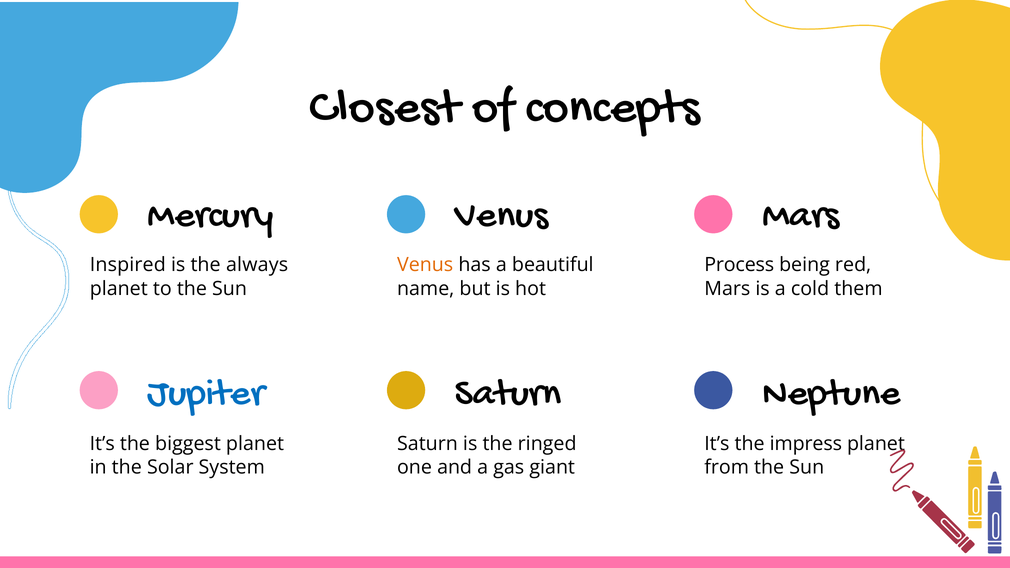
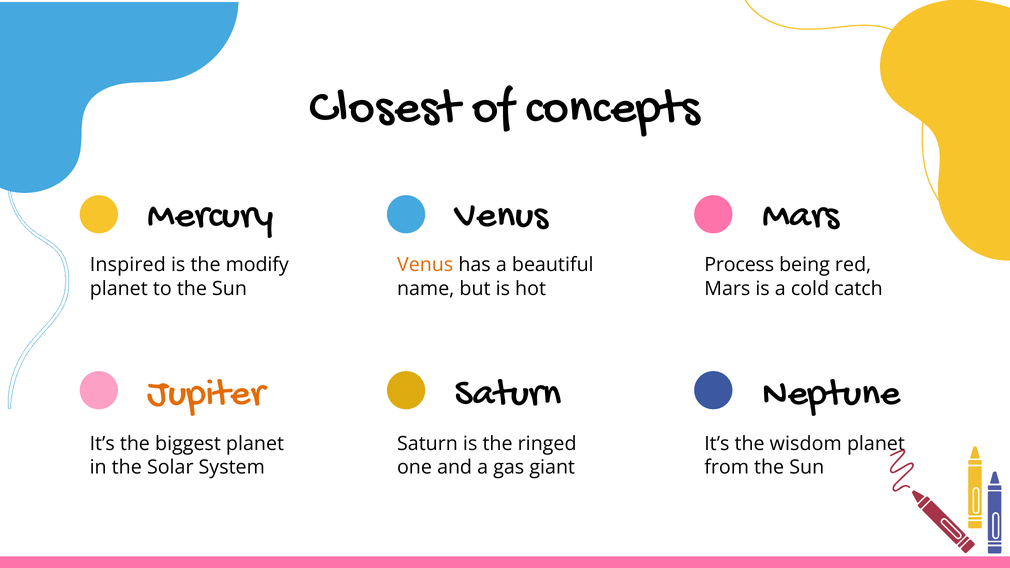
always: always -> modify
them: them -> catch
Jupiter colour: blue -> orange
impress: impress -> wisdom
